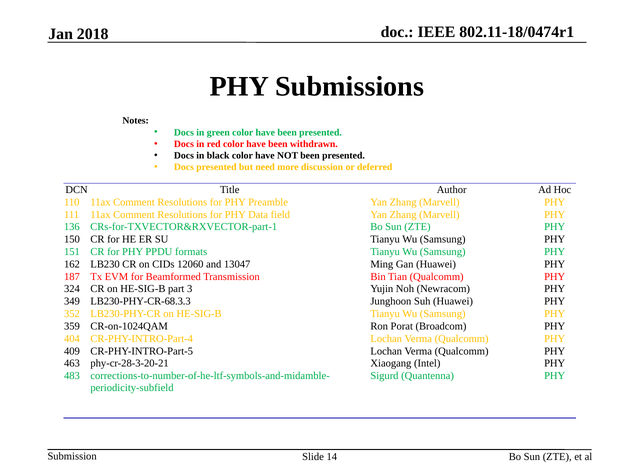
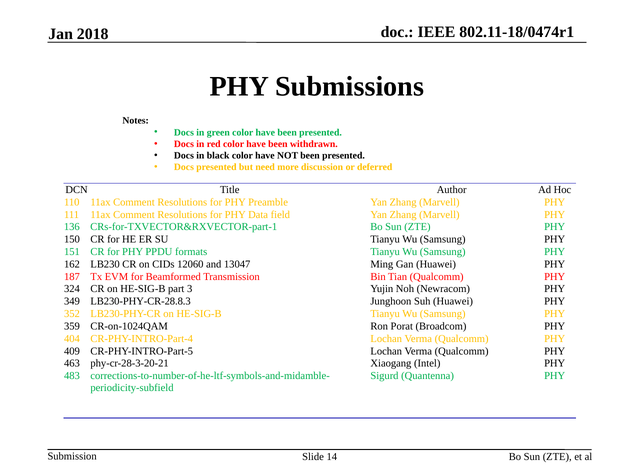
LB230-PHY-CR-68.3.3: LB230-PHY-CR-68.3.3 -> LB230-PHY-CR-28.8.3
